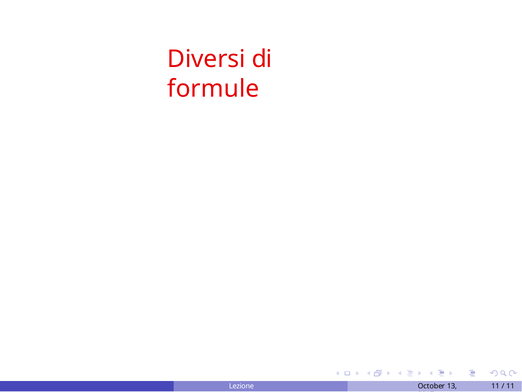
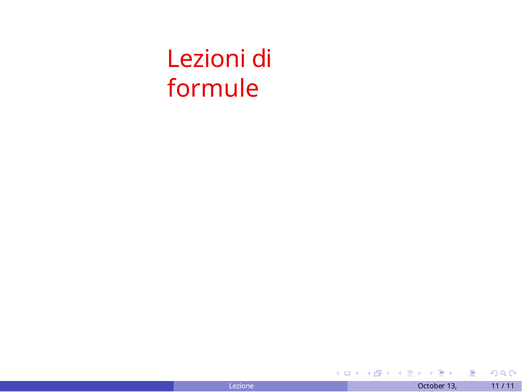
Diversi: Diversi -> Lezioni
